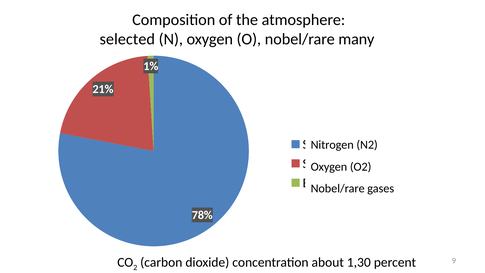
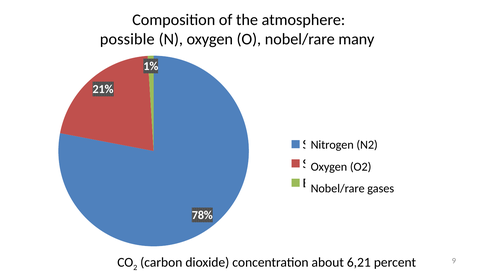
selected: selected -> possible
1,30: 1,30 -> 6,21
